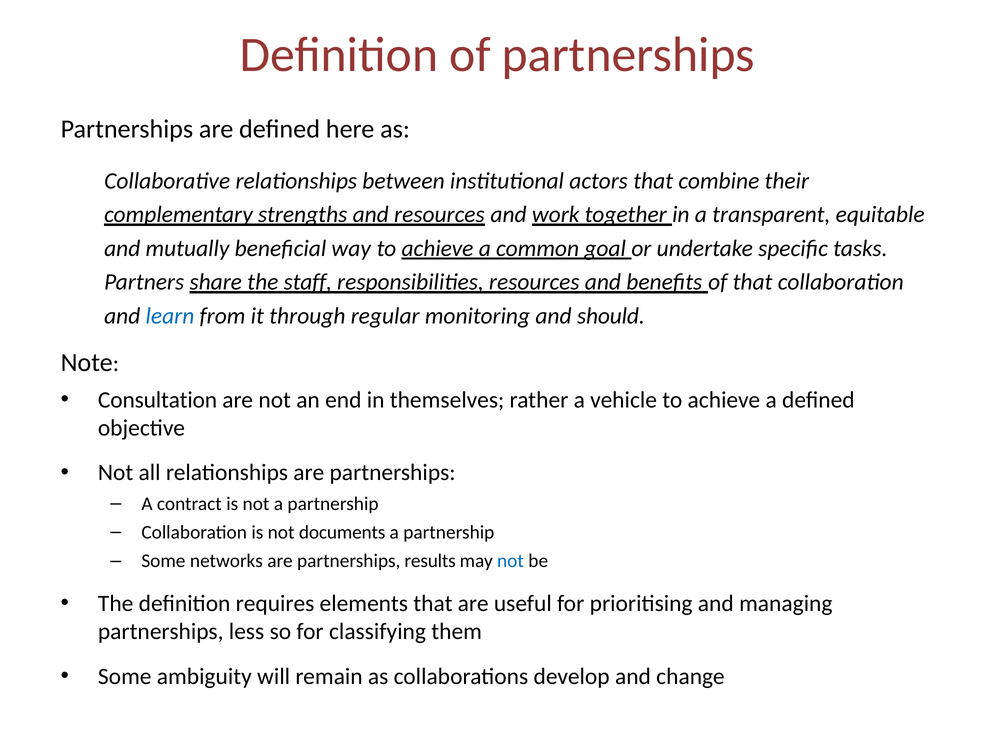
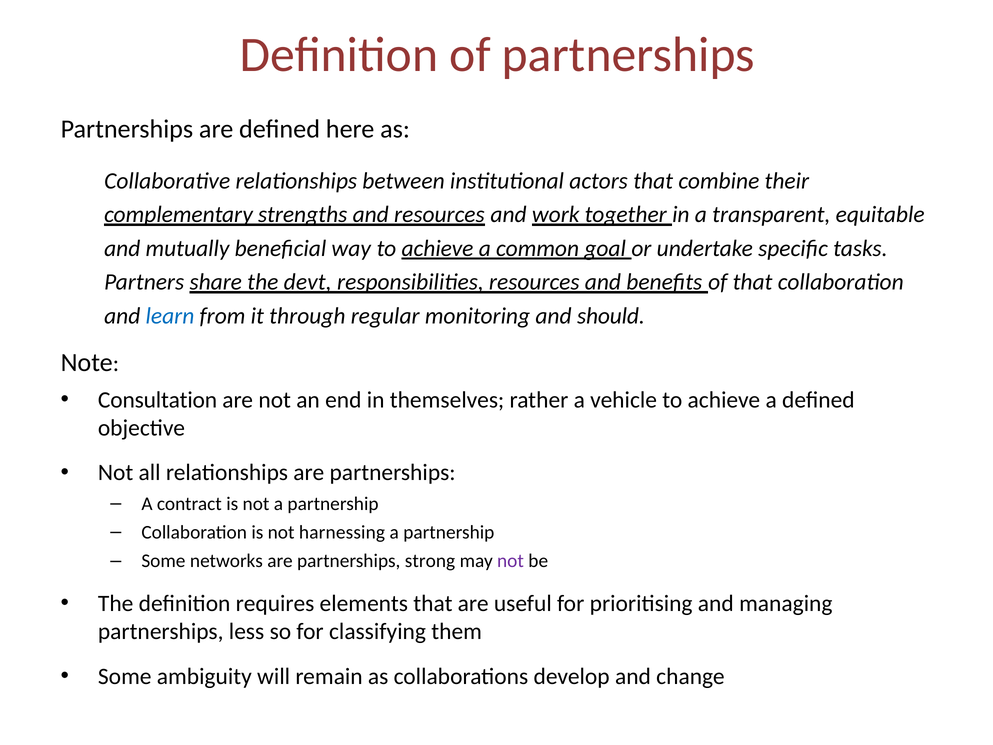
staff: staff -> devt
documents: documents -> harnessing
results: results -> strong
not at (510, 561) colour: blue -> purple
